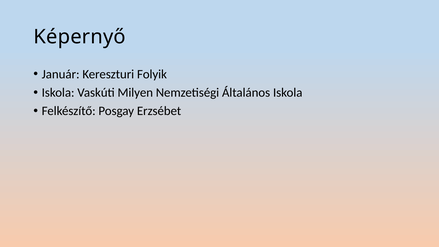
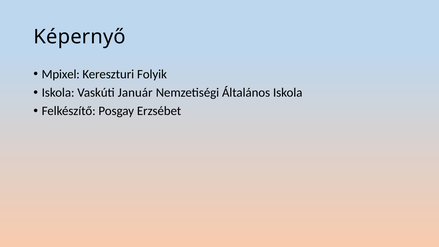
Január: Január -> Mpixel
Milyen: Milyen -> Január
